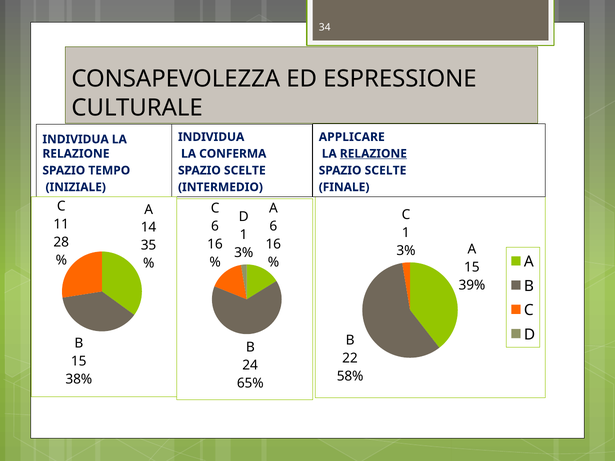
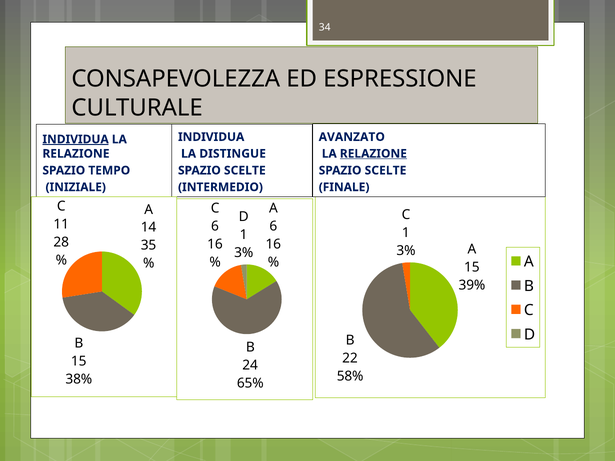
APPLICARE: APPLICARE -> AVANZATO
INDIVIDUA at (76, 139) underline: none -> present
CONFERMA: CONFERMA -> DISTINGUE
